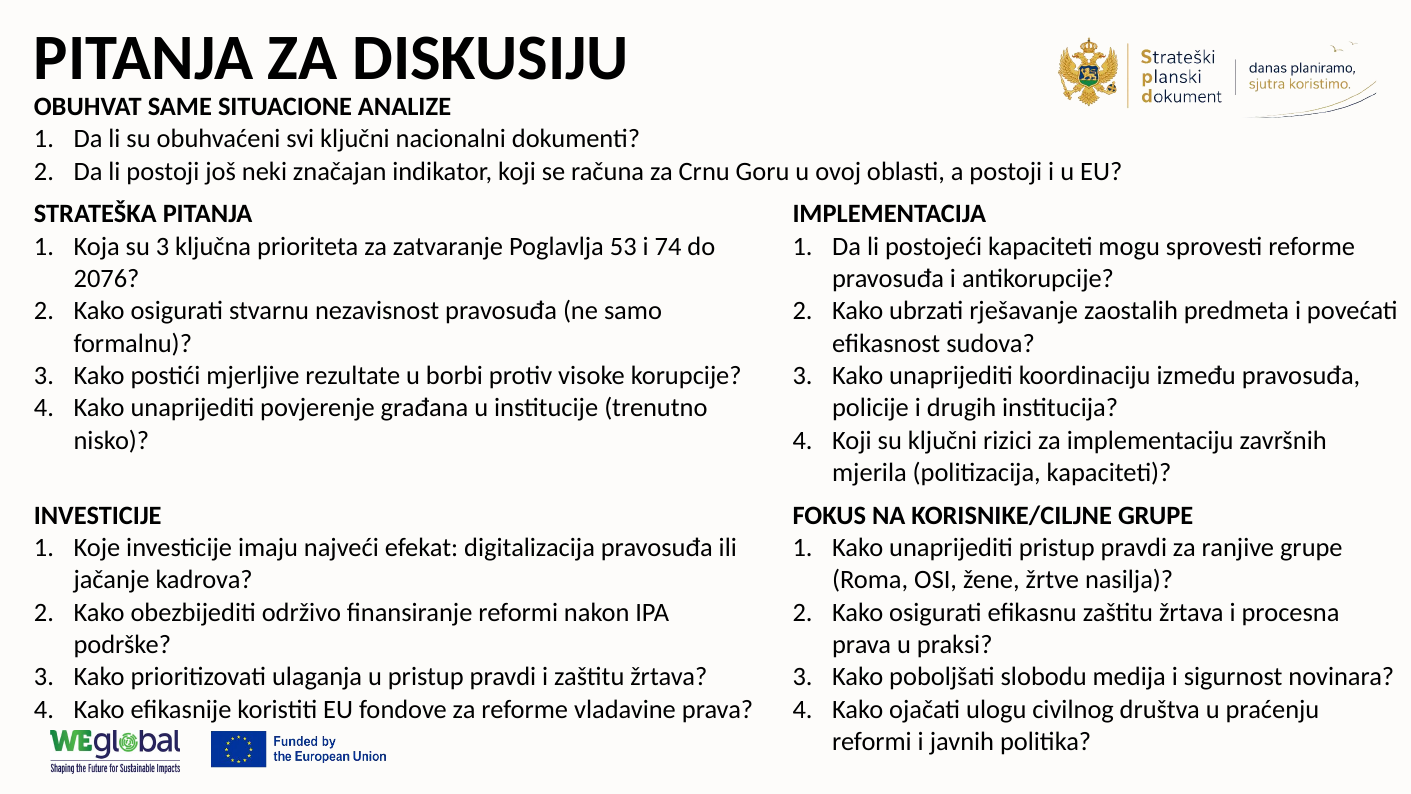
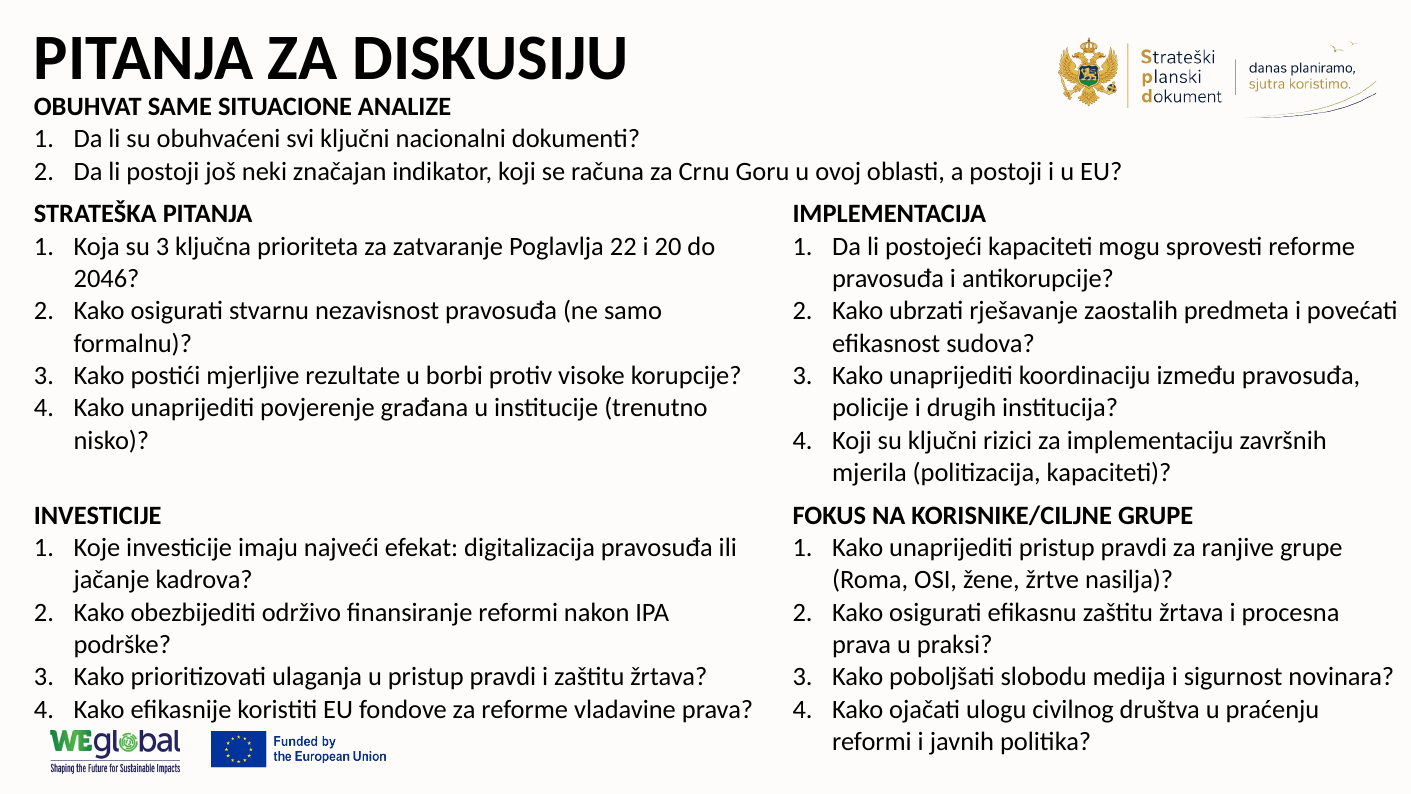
53: 53 -> 22
74: 74 -> 20
2076: 2076 -> 2046
